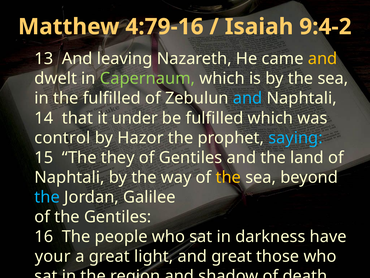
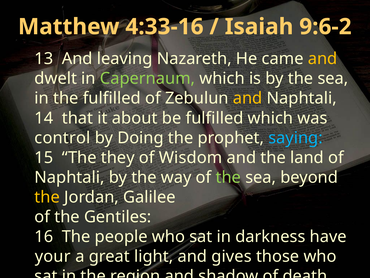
4:79-16: 4:79-16 -> 4:33-16
9:4-2: 9:4-2 -> 9:6-2
and at (248, 98) colour: light blue -> yellow
under: under -> about
Hazor: Hazor -> Doing
of Gentiles: Gentiles -> Wisdom
the at (228, 177) colour: yellow -> light green
the at (47, 197) colour: light blue -> yellow
and great: great -> gives
